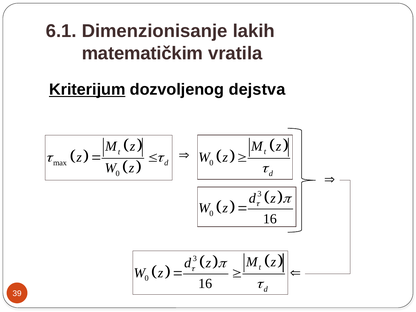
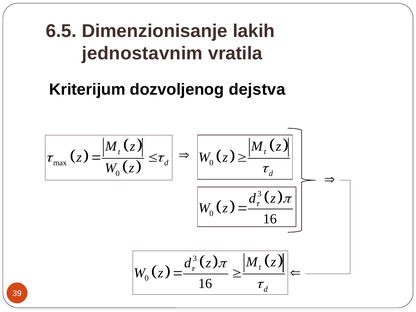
6.1: 6.1 -> 6.5
matematičkim: matematičkim -> jednostavnim
Kriterijum underline: present -> none
